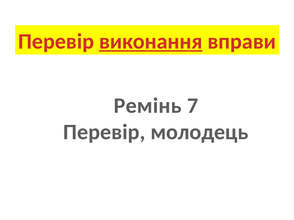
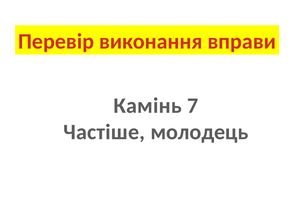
виконання underline: present -> none
Ремінь: Ремінь -> Камінь
Перевір at (104, 132): Перевір -> Частіше
